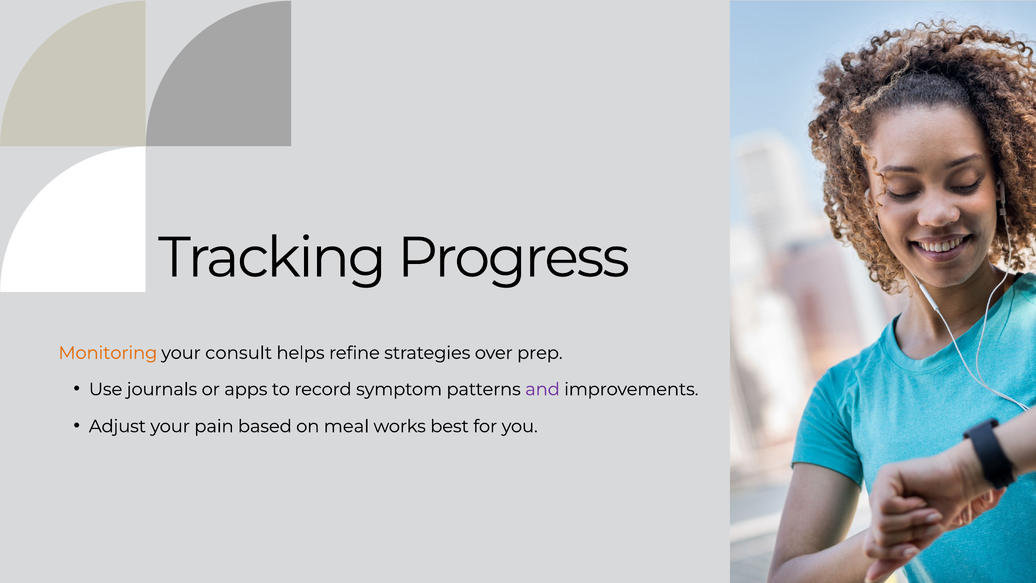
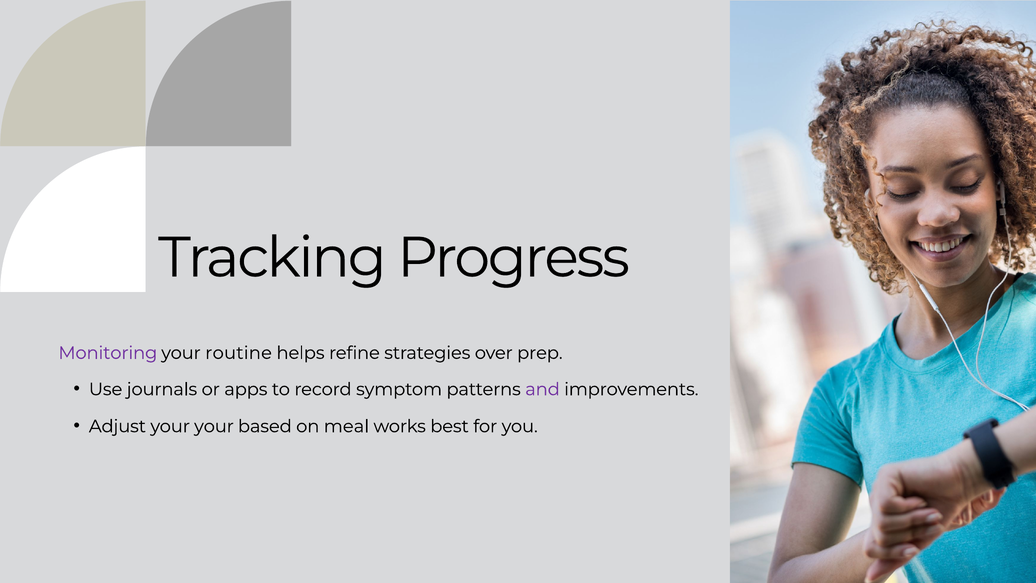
Monitoring colour: orange -> purple
consult: consult -> routine
your pain: pain -> your
